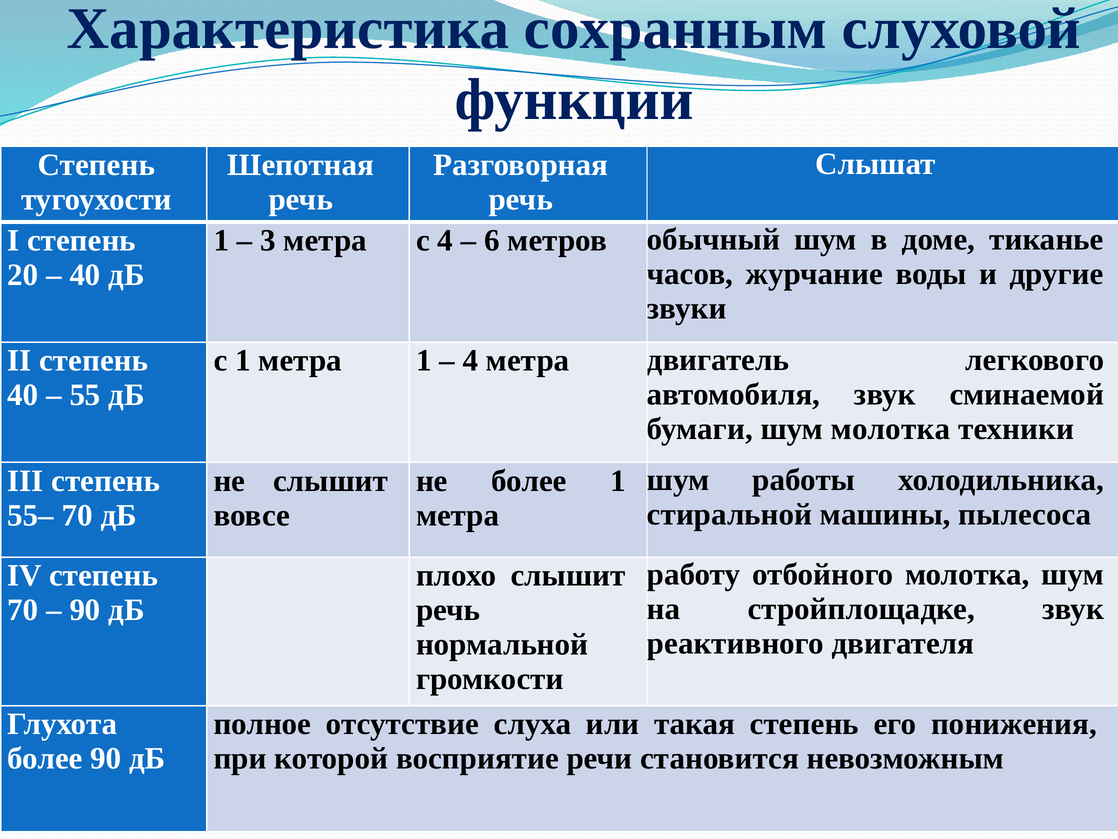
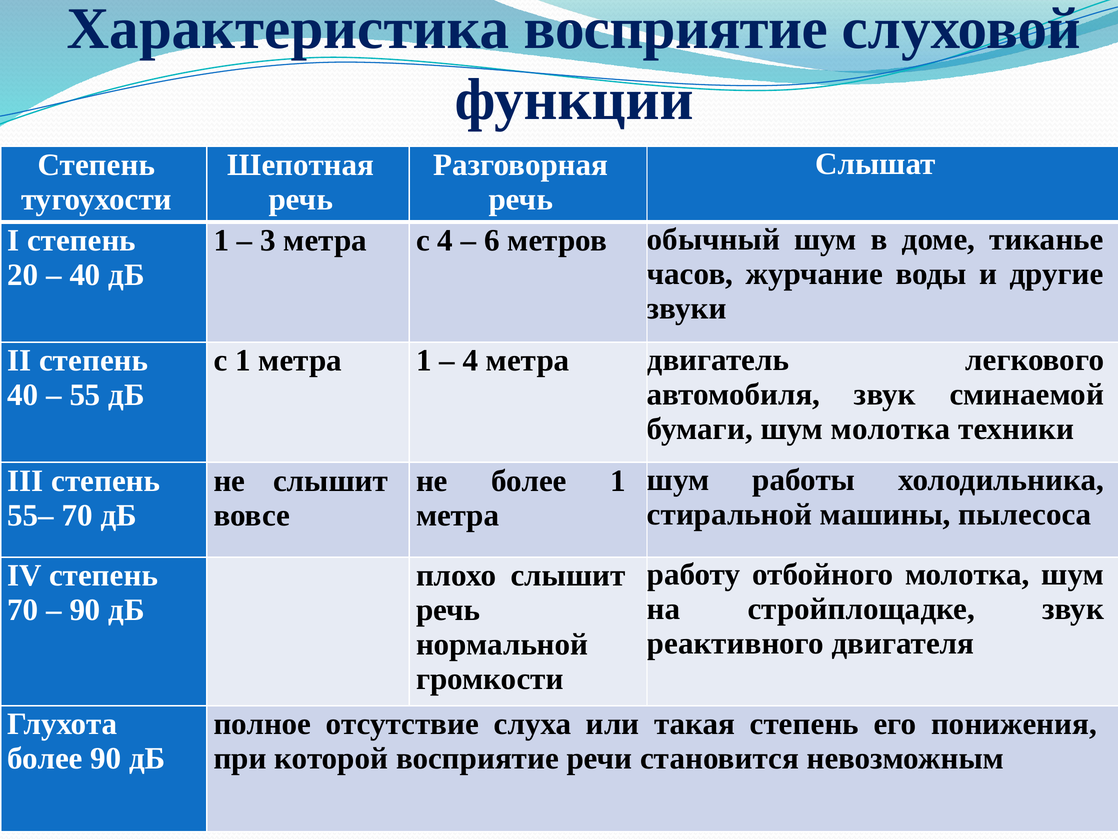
Характеристика сохранным: сохранным -> восприятие
